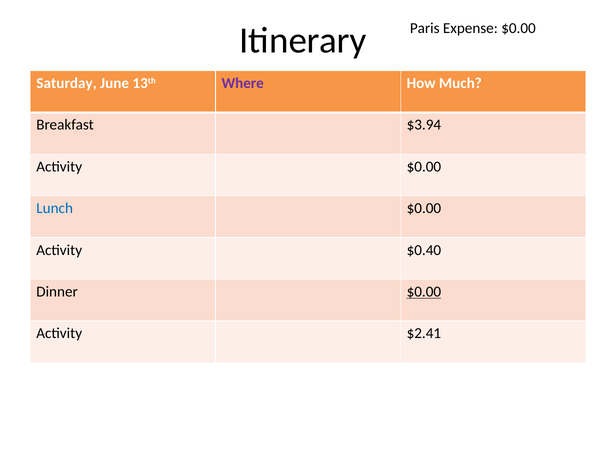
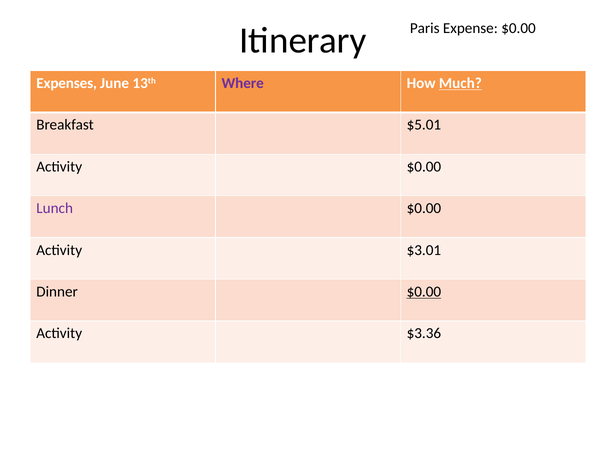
Saturday: Saturday -> Expenses
Much underline: none -> present
$3.94: $3.94 -> $5.01
Lunch colour: blue -> purple
$0.40: $0.40 -> $3.01
$2.41: $2.41 -> $3.36
